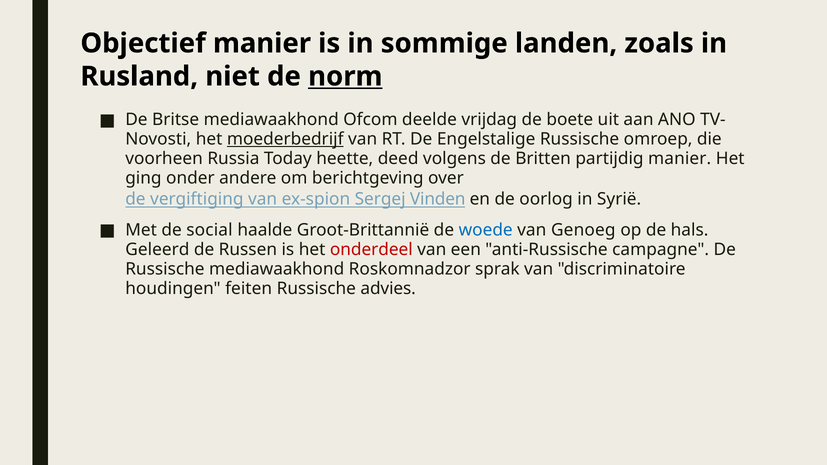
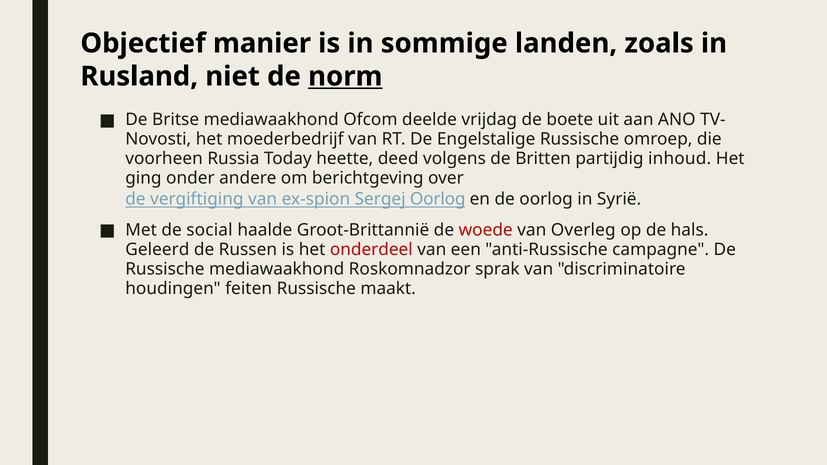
moederbedrijf underline: present -> none
partijdig manier: manier -> inhoud
Sergej Vinden: Vinden -> Oorlog
woede colour: blue -> red
Genoeg: Genoeg -> Overleg
advies: advies -> maakt
